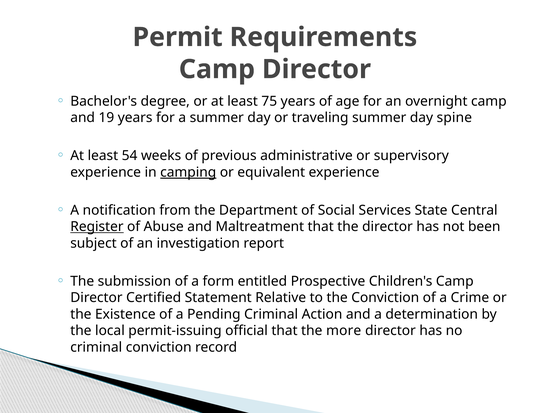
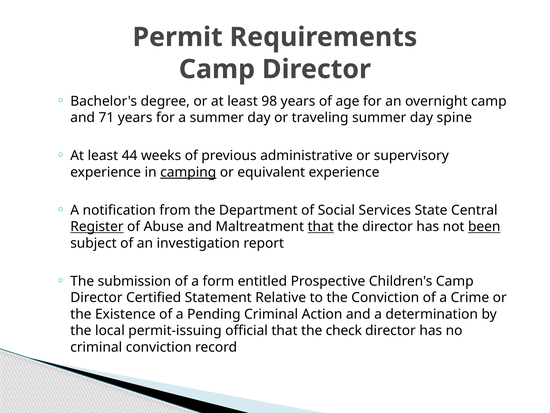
75: 75 -> 98
19: 19 -> 71
54: 54 -> 44
that at (321, 226) underline: none -> present
been underline: none -> present
more: more -> check
